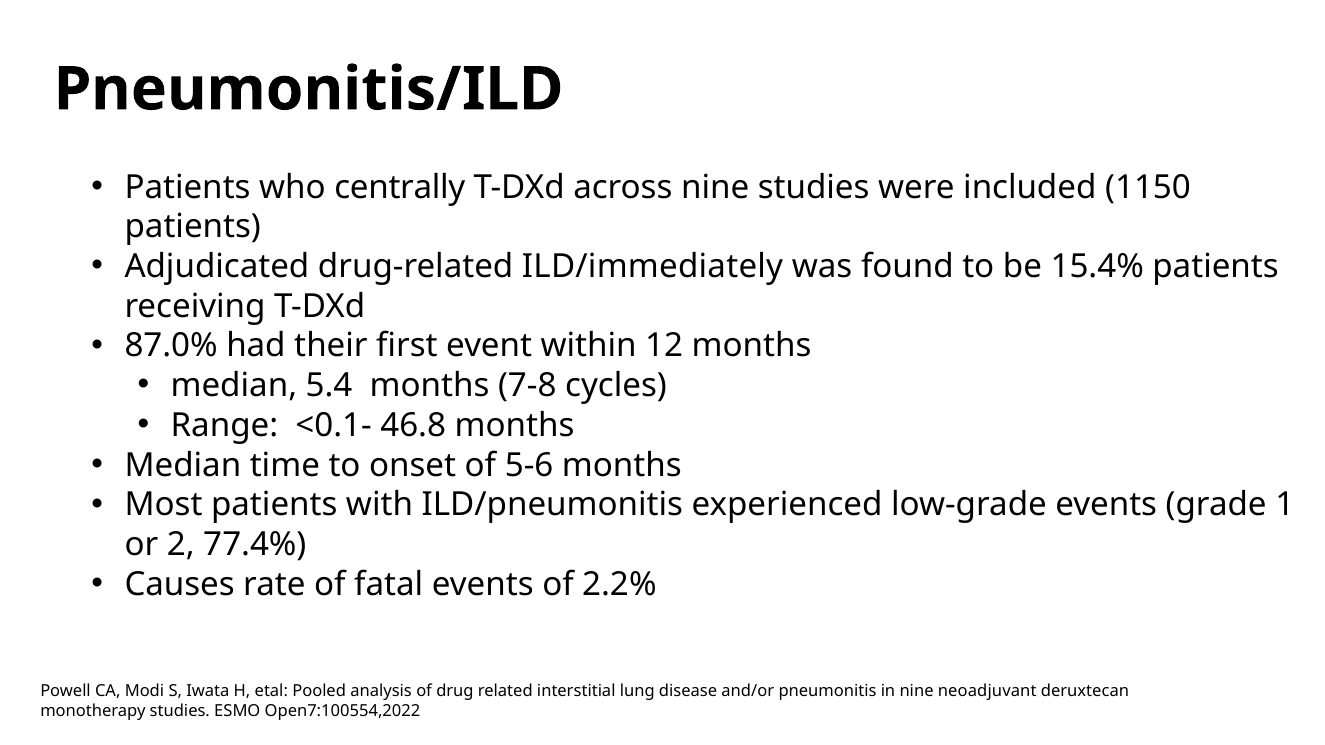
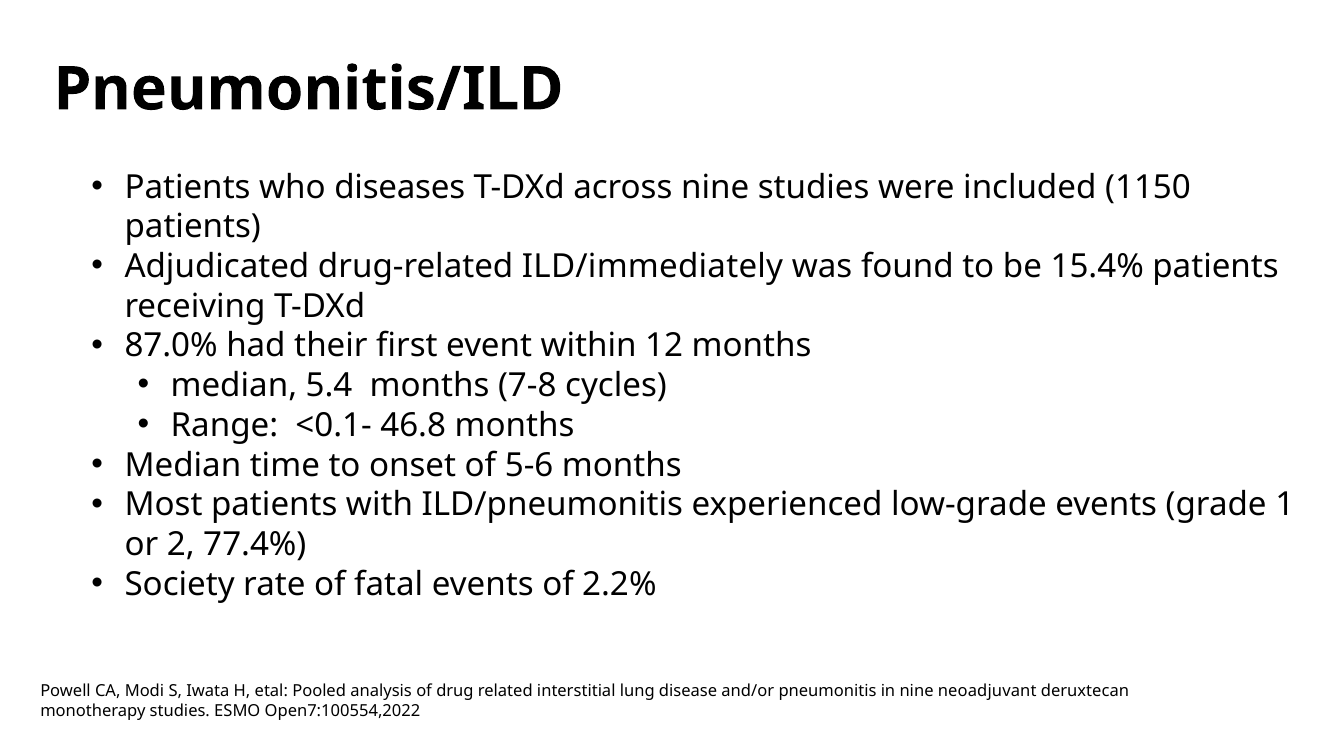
centrally: centrally -> diseases
Causes: Causes -> Society
